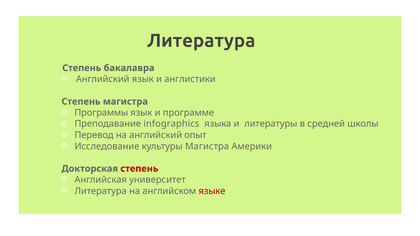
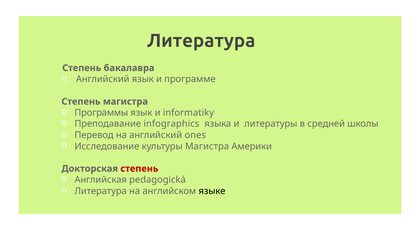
англистики: англистики -> программе
программе: программе -> informatiky
опыт: опыт -> ones
университет: университет -> pedagogická
языке colour: red -> black
